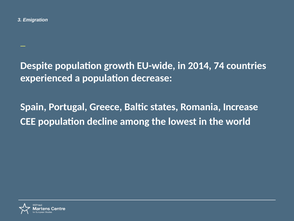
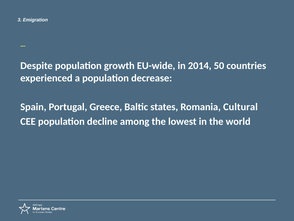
74: 74 -> 50
Increase: Increase -> Cultural
